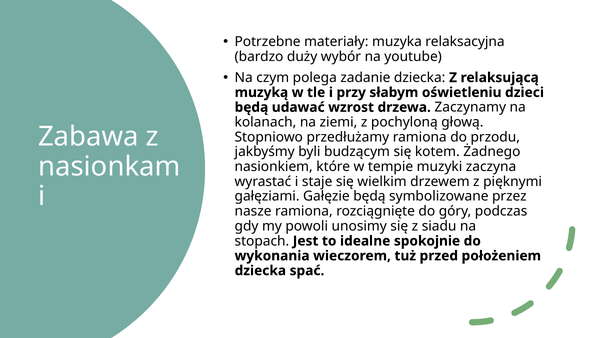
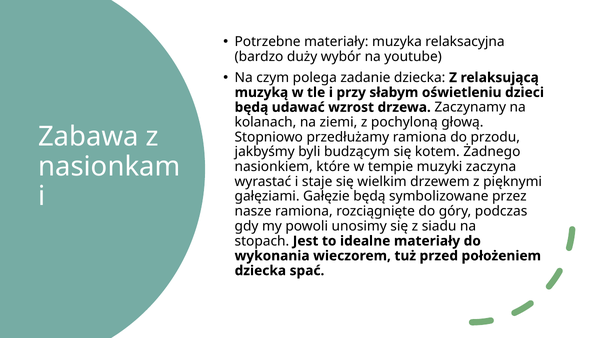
idealne spokojnie: spokojnie -> materiały
